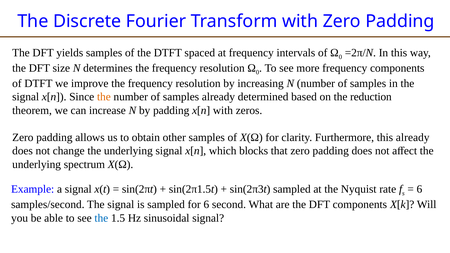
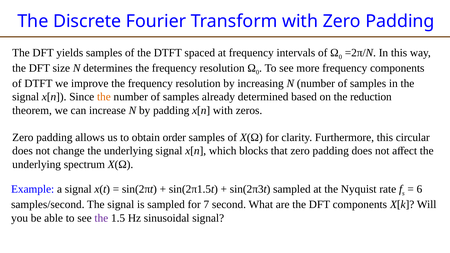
other: other -> order
this already: already -> circular
for 6: 6 -> 7
the at (101, 218) colour: blue -> purple
